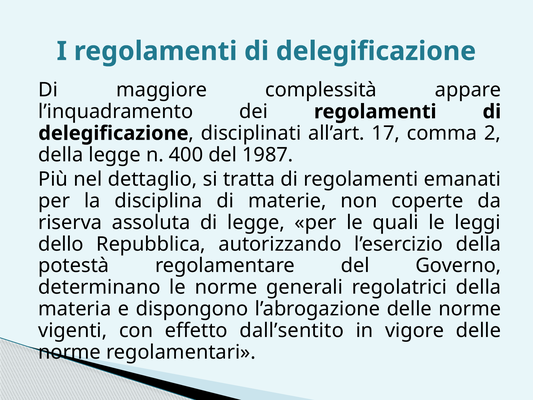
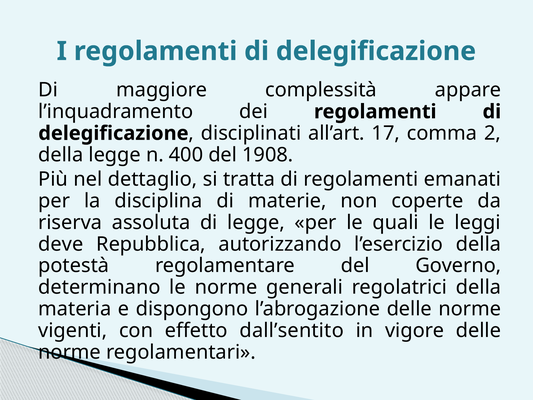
1987: 1987 -> 1908
dello: dello -> deve
